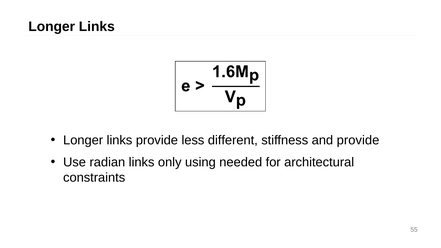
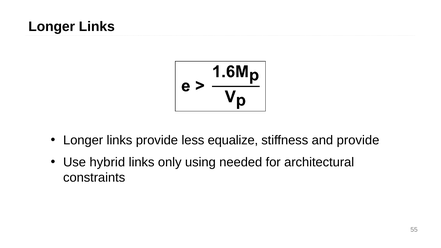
different: different -> equalize
radian: radian -> hybrid
